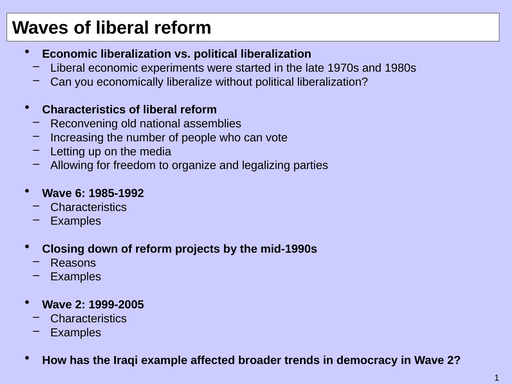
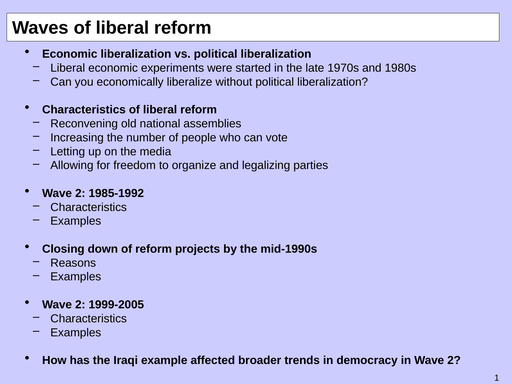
6 at (80, 193): 6 -> 2
